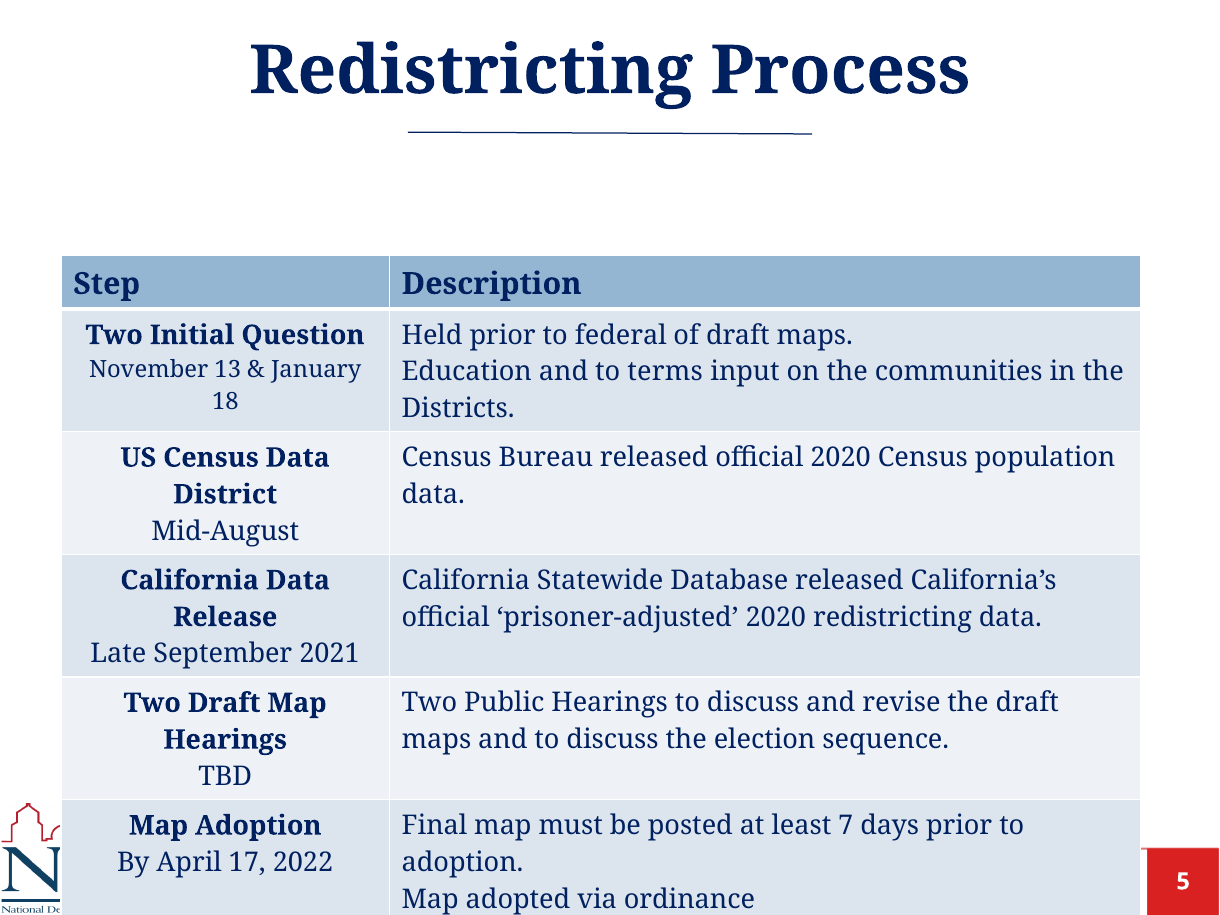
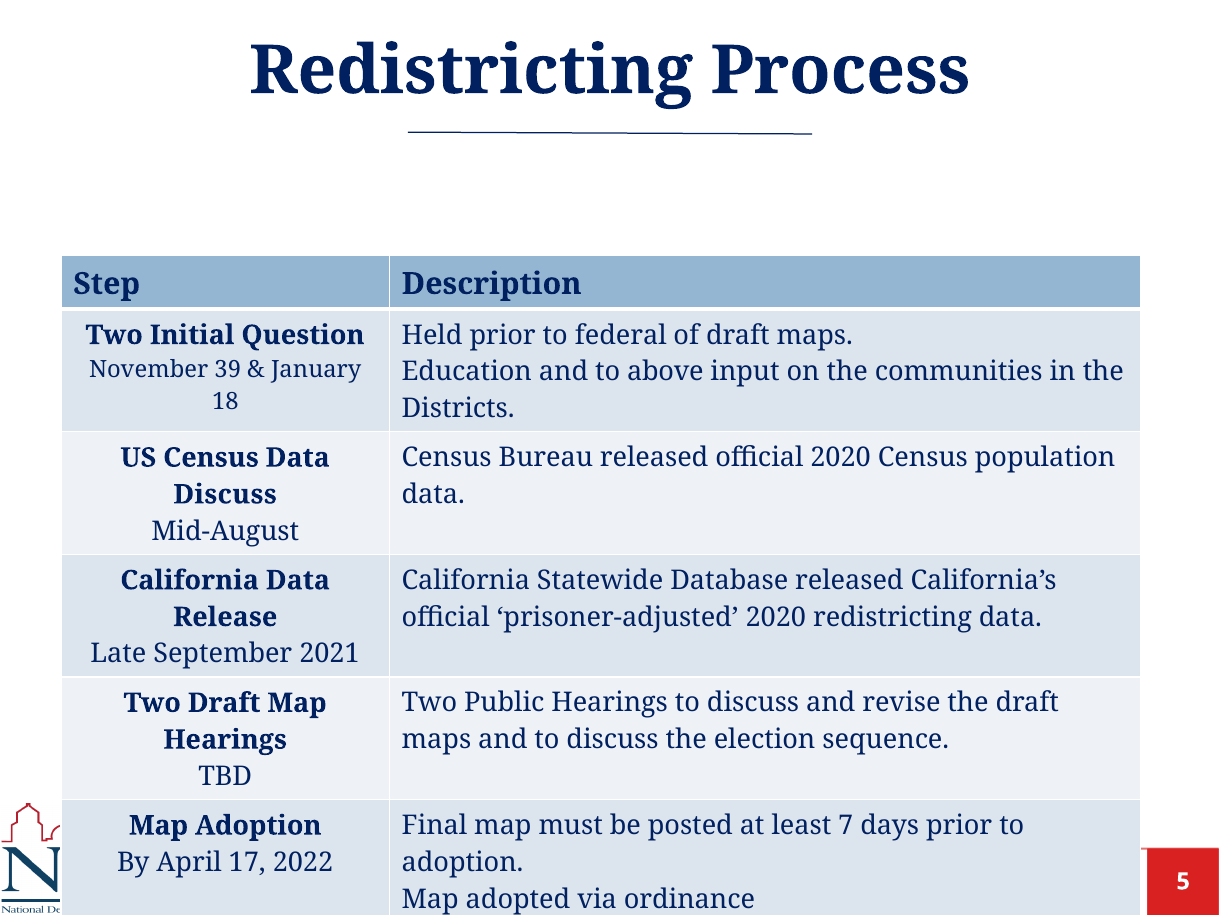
13: 13 -> 39
terms: terms -> above
District at (225, 495): District -> Discuss
